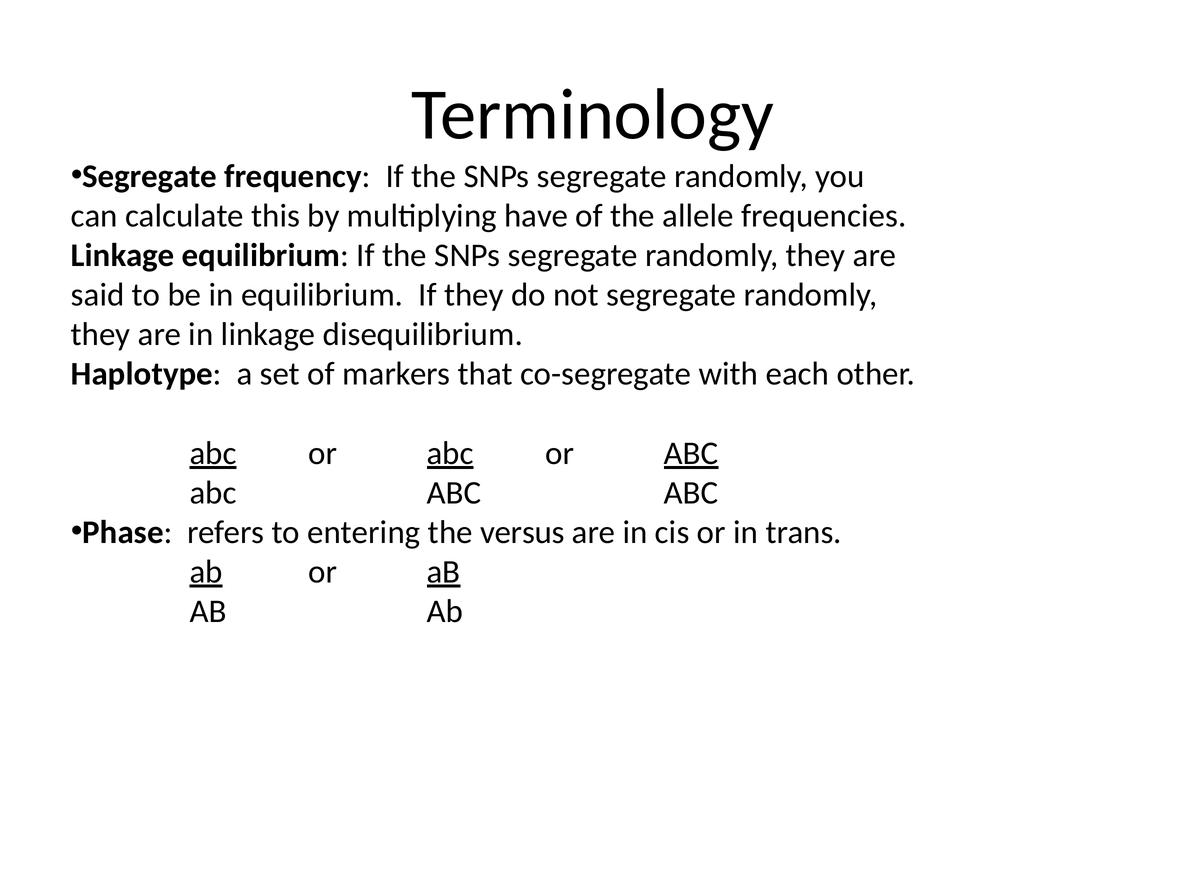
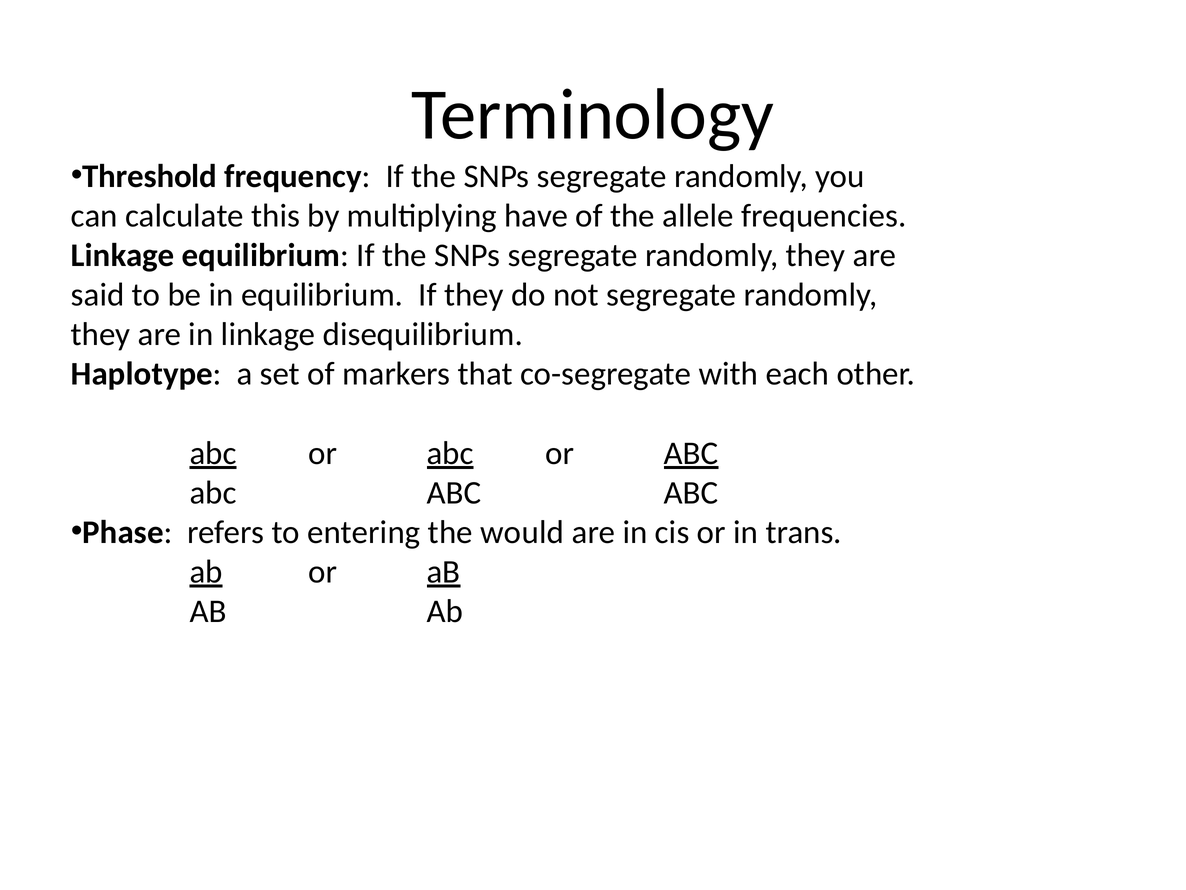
Segregate at (150, 176): Segregate -> Threshold
versus: versus -> would
